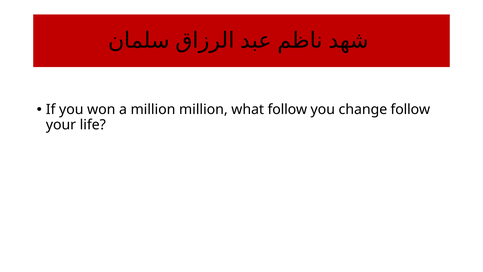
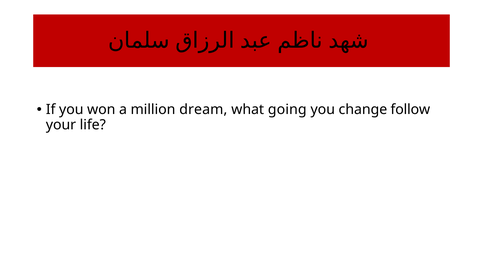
million million: million -> dream
what follow: follow -> going
